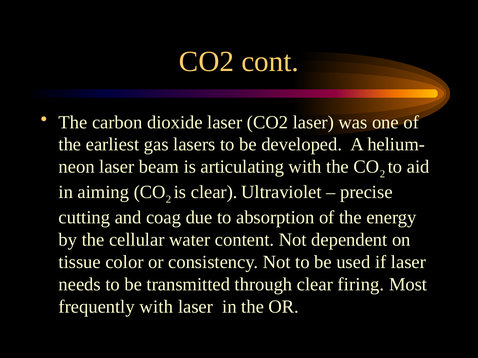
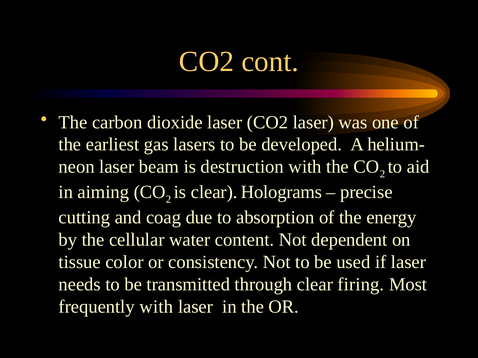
articulating: articulating -> destruction
Ultraviolet: Ultraviolet -> Holograms
